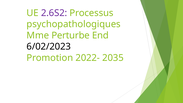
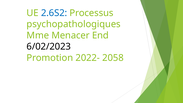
2.6S2 colour: purple -> blue
Perturbe: Perturbe -> Menacer
2035: 2035 -> 2058
